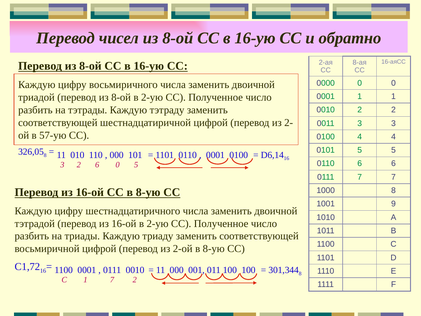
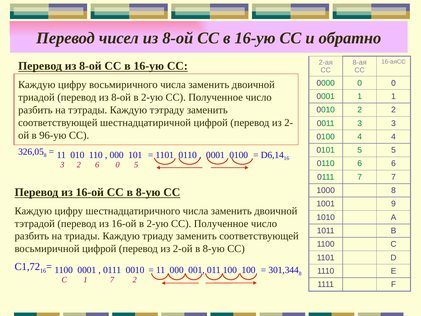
57-ую: 57-ую -> 96-ую
